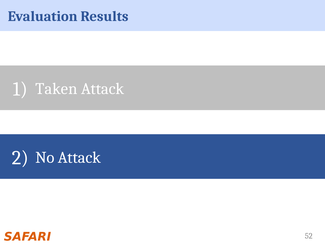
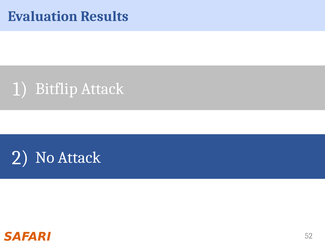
Taken: Taken -> Bitflip
